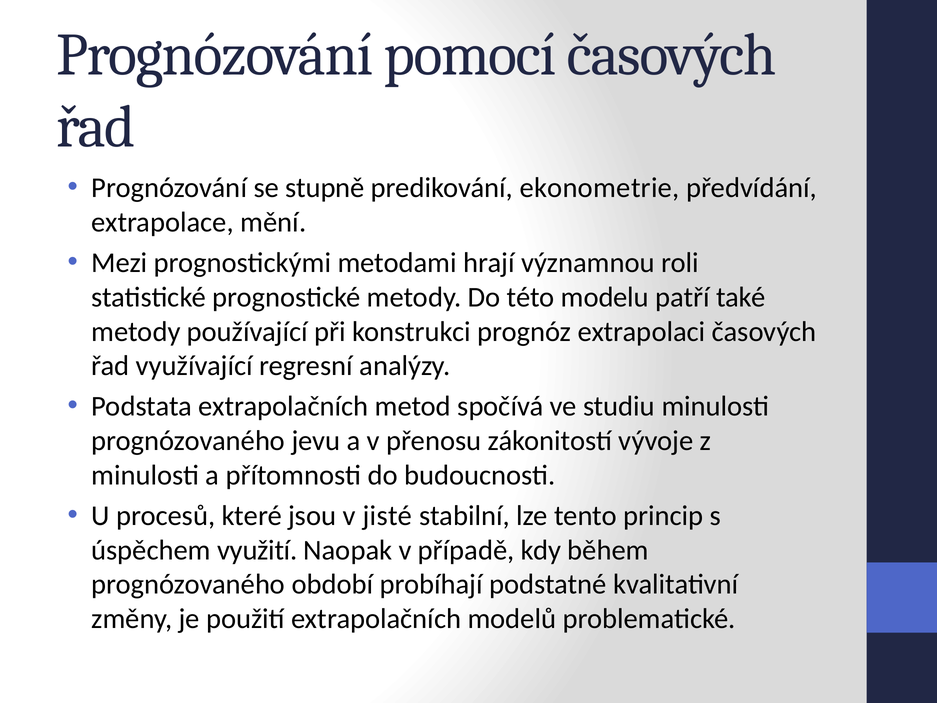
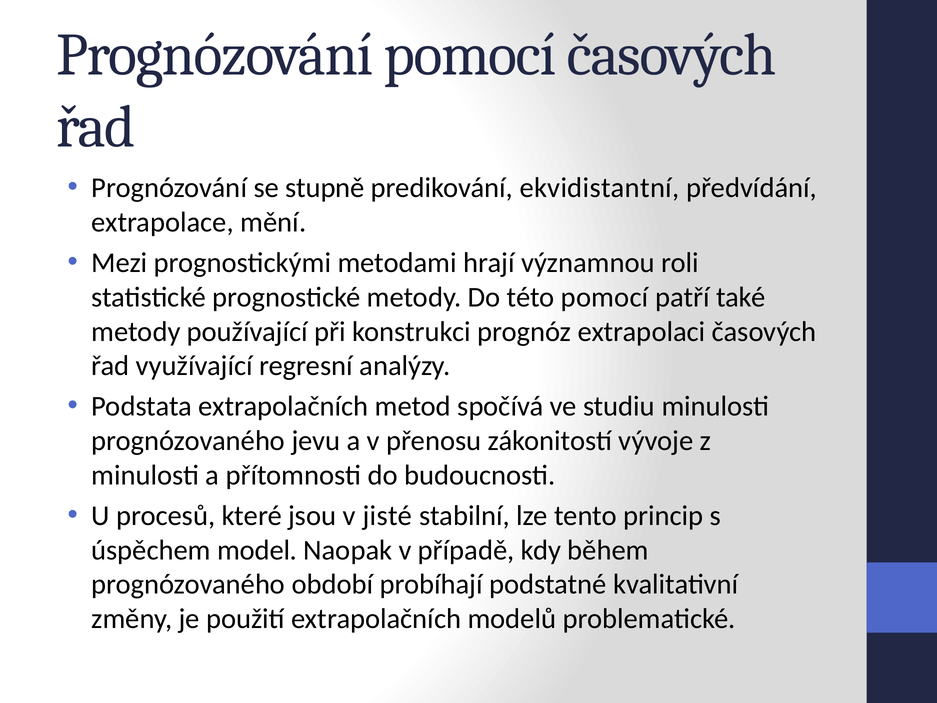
ekonometrie: ekonometrie -> ekvidistantní
této modelu: modelu -> pomocí
využití: využití -> model
